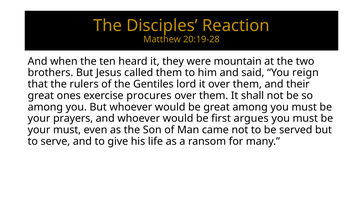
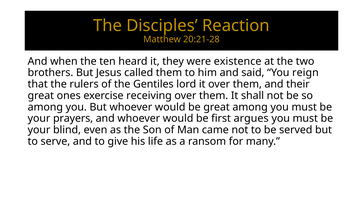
20:19-28: 20:19-28 -> 20:21-28
mountain: mountain -> existence
procures: procures -> receiving
your must: must -> blind
